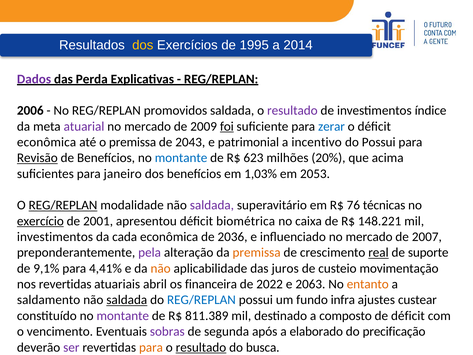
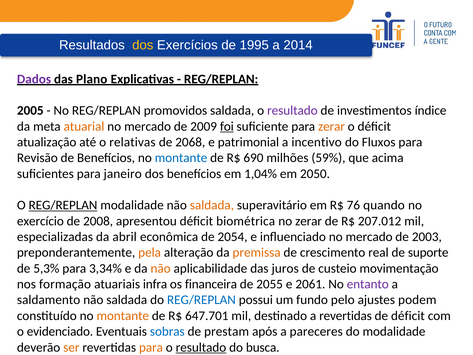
Perda: Perda -> Plano
2006: 2006 -> 2005
atuarial colour: purple -> orange
zerar at (331, 126) colour: blue -> orange
econômica at (47, 142): econômica -> atualização
o premissa: premissa -> relativas
2043: 2043 -> 2068
do Possui: Possui -> Fluxos
Revisão underline: present -> none
623: 623 -> 690
20%: 20% -> 59%
1,03%: 1,03% -> 1,04%
2053: 2053 -> 2050
saldada at (212, 205) colour: purple -> orange
técnicas: técnicas -> quando
exercício underline: present -> none
2001: 2001 -> 2008
no caixa: caixa -> zerar
148.221: 148.221 -> 207.012
investimentos at (55, 237): investimentos -> especializadas
cada: cada -> abril
2036: 2036 -> 2054
2007: 2007 -> 2003
pela colour: purple -> orange
real underline: present -> none
9,1%: 9,1% -> 5,3%
4,41%: 4,41% -> 3,34%
nos revertidas: revertidas -> formação
abril: abril -> infra
2022: 2022 -> 2055
2063: 2063 -> 2061
entanto colour: orange -> purple
saldada at (127, 300) underline: present -> none
infra: infra -> pelo
custear: custear -> podem
montante at (123, 316) colour: purple -> orange
811.389: 811.389 -> 647.701
a composto: composto -> revertidas
vencimento: vencimento -> evidenciado
sobras colour: purple -> blue
segunda: segunda -> prestam
elaborado: elaborado -> pareceres
do precificação: precificação -> modalidade
ser colour: purple -> orange
